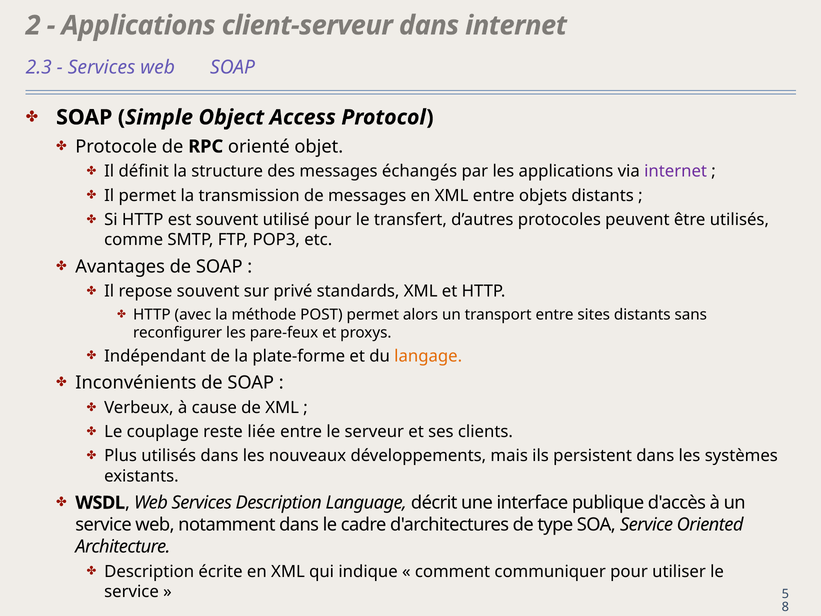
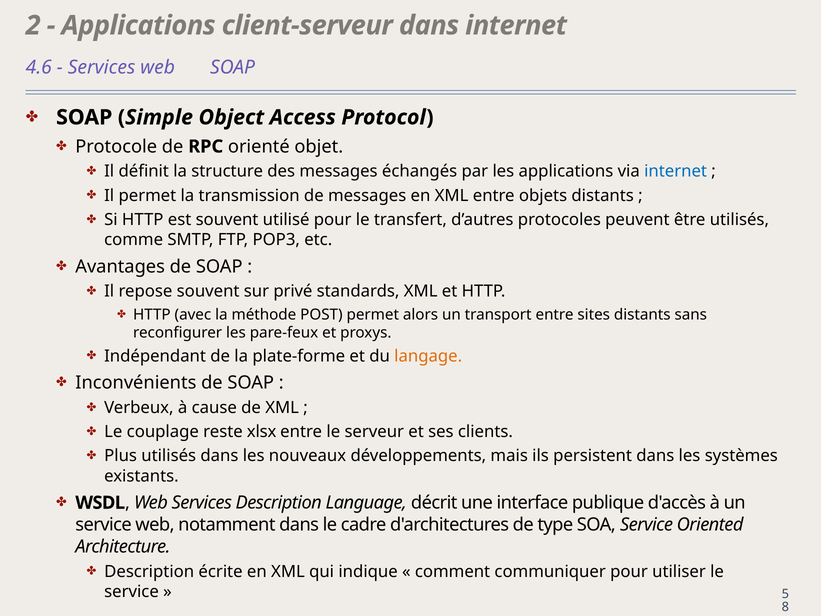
2.3: 2.3 -> 4.6
internet at (676, 171) colour: purple -> blue
liée: liée -> xlsx
